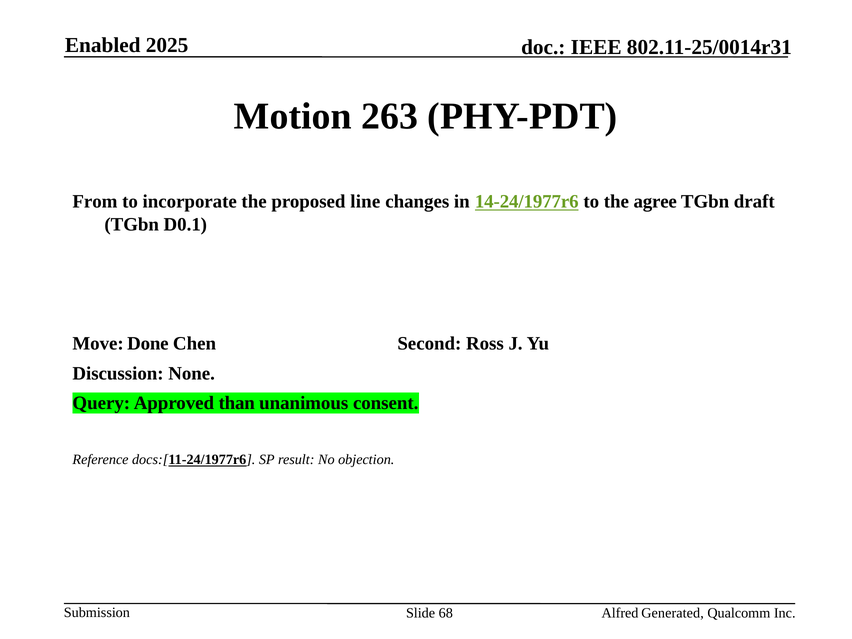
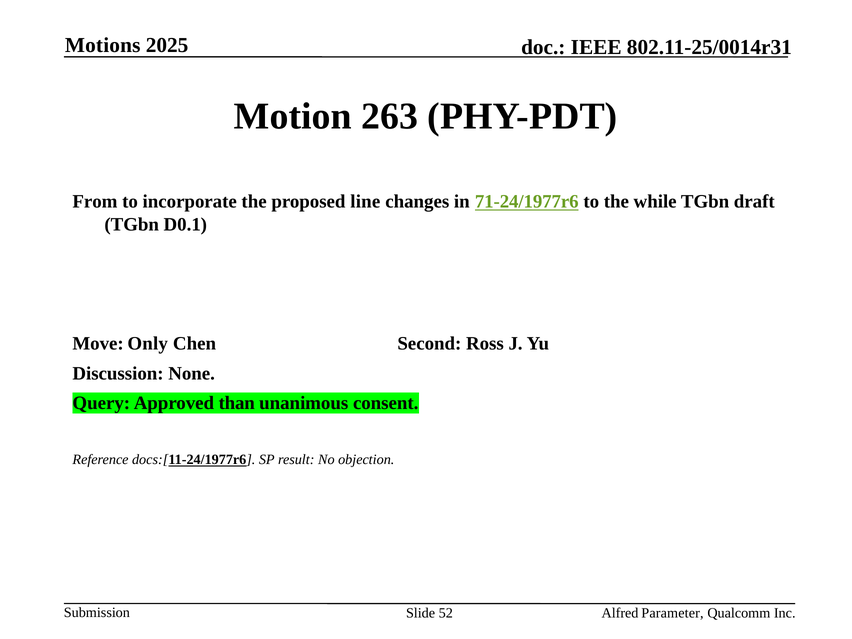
Enabled: Enabled -> Motions
14-24/1977r6: 14-24/1977r6 -> 71-24/1977r6
agree: agree -> while
Done: Done -> Only
68: 68 -> 52
Generated: Generated -> Parameter
